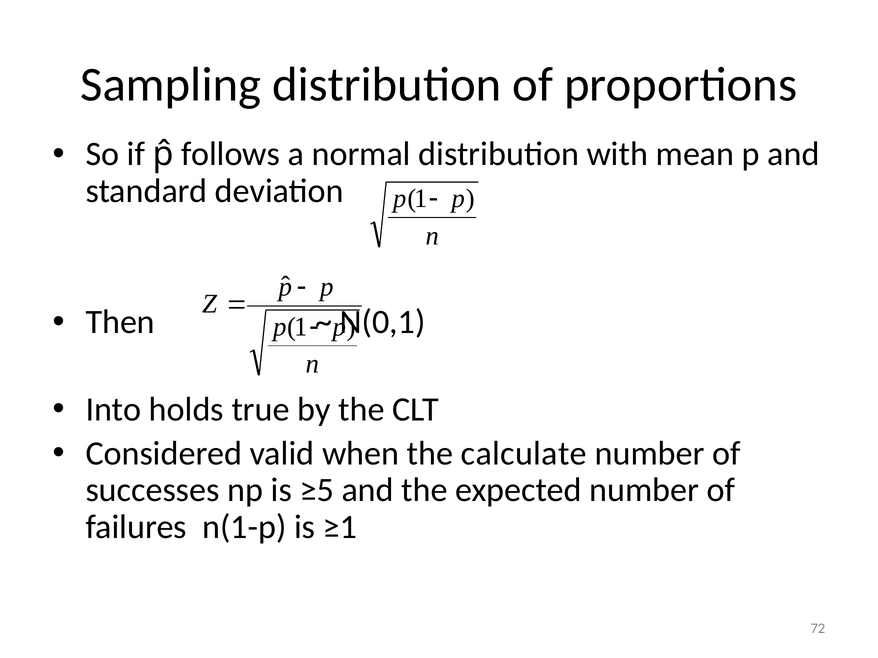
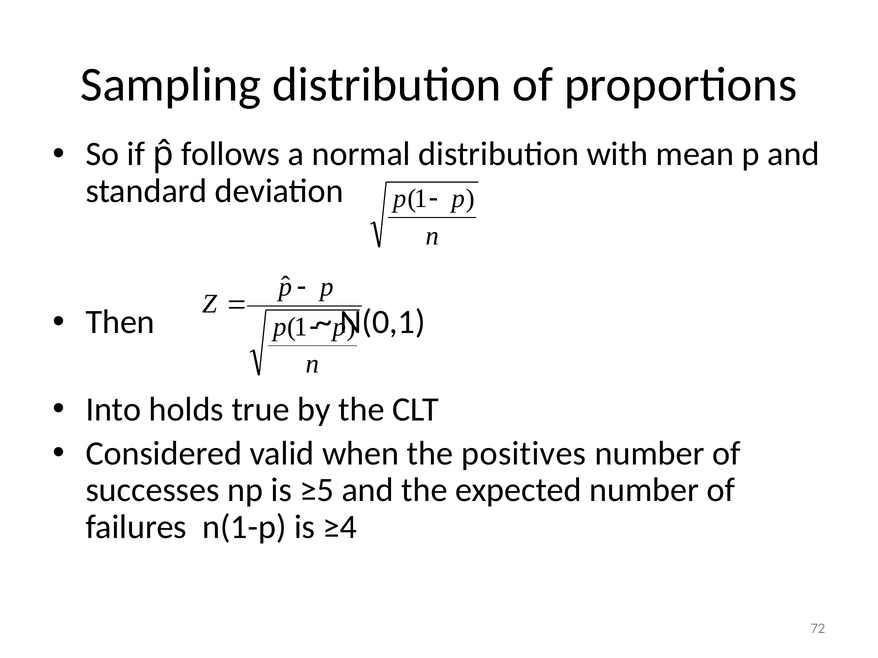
calculate: calculate -> positives
≥1: ≥1 -> ≥4
